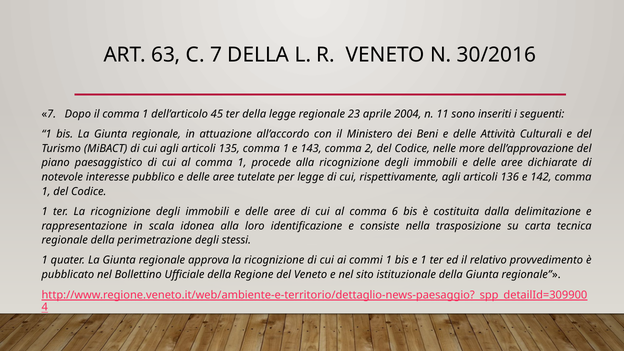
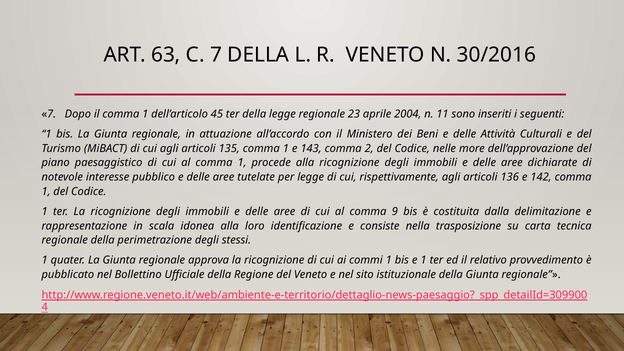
6: 6 -> 9
